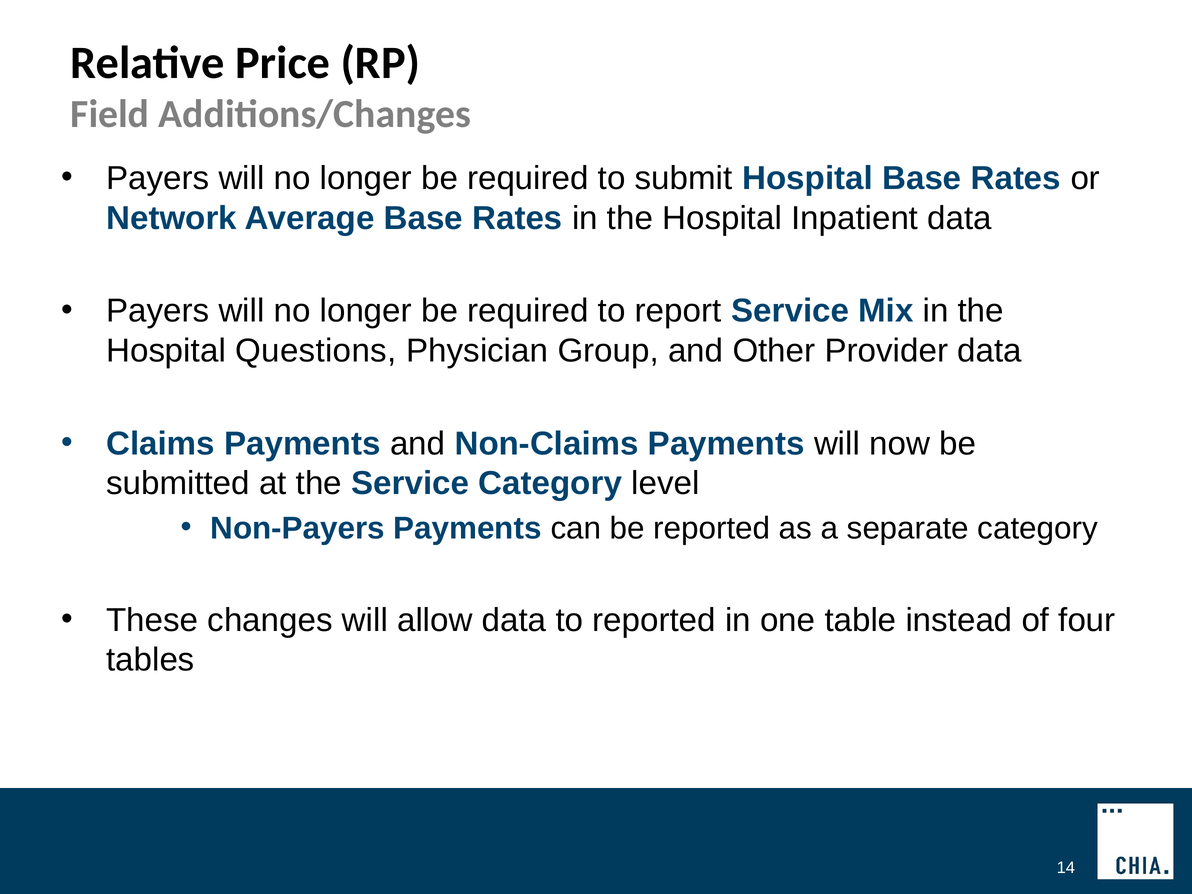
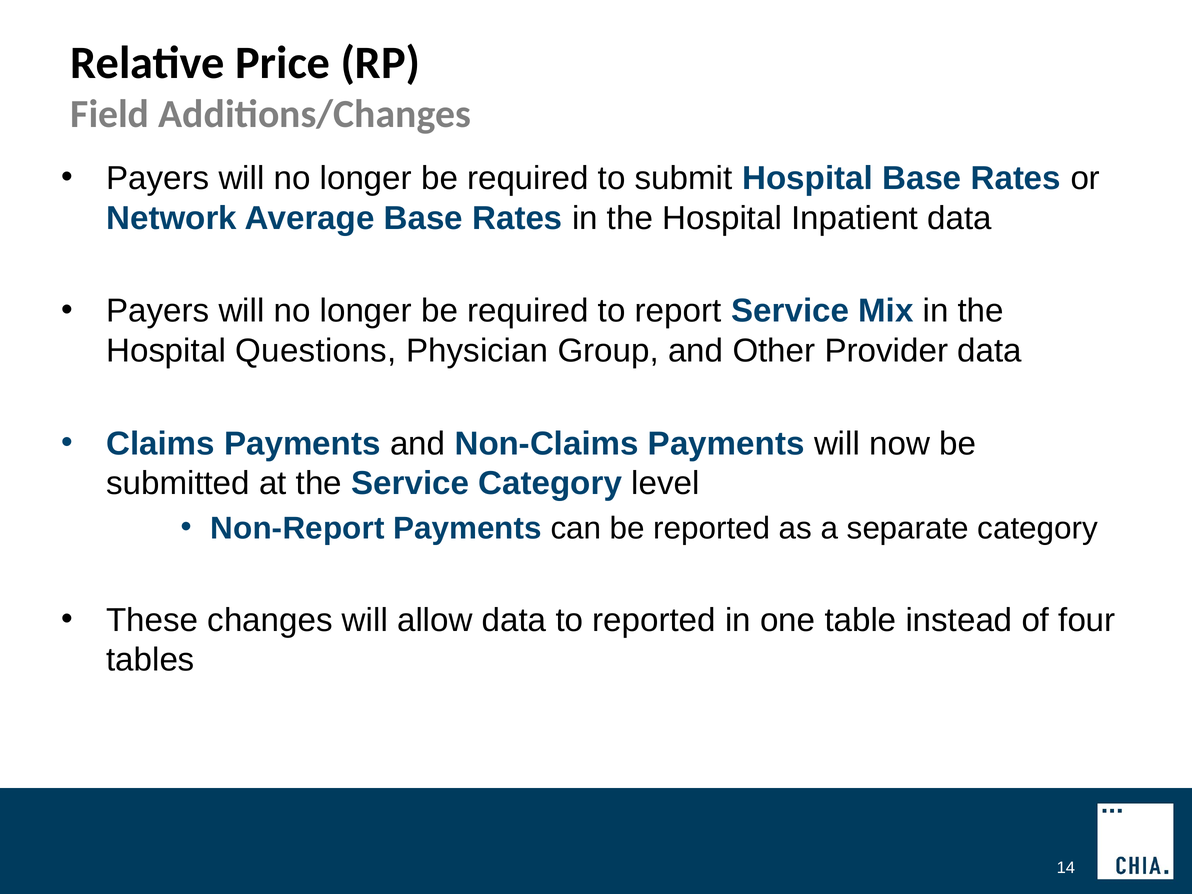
Non-Payers: Non-Payers -> Non-Report
